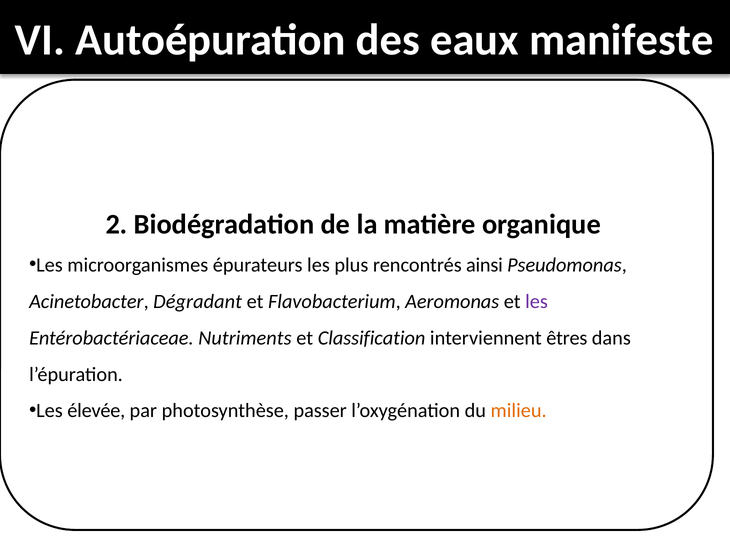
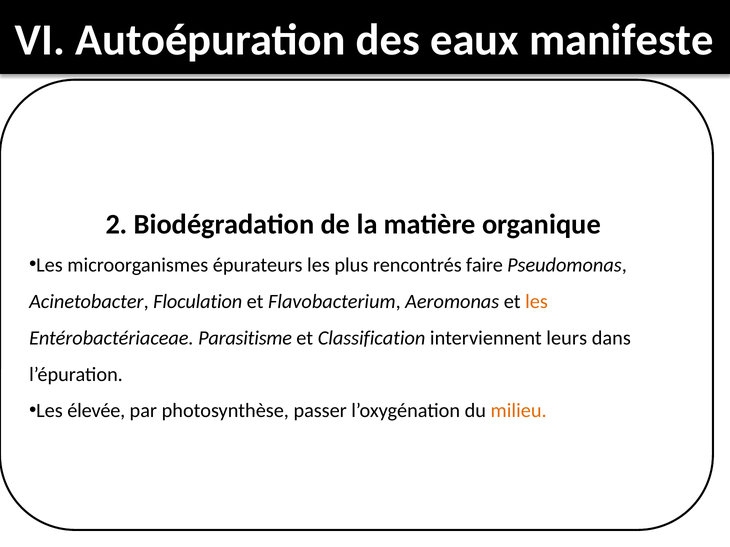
ainsi: ainsi -> faire
Dégradant: Dégradant -> Floculation
les at (537, 302) colour: purple -> orange
Nutriments: Nutriments -> Parasitisme
êtres: êtres -> leurs
